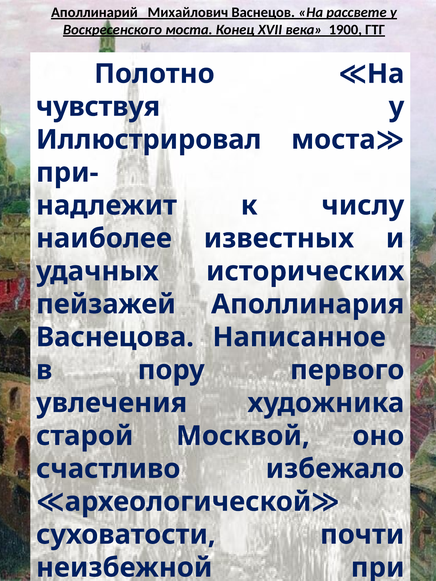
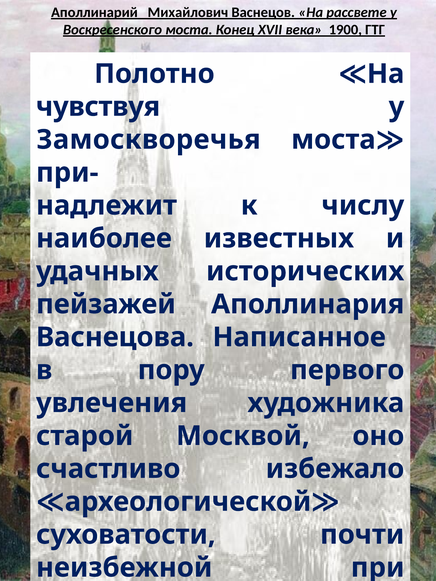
Иллюстрировал: Иллюстрировал -> Замоскворечья
